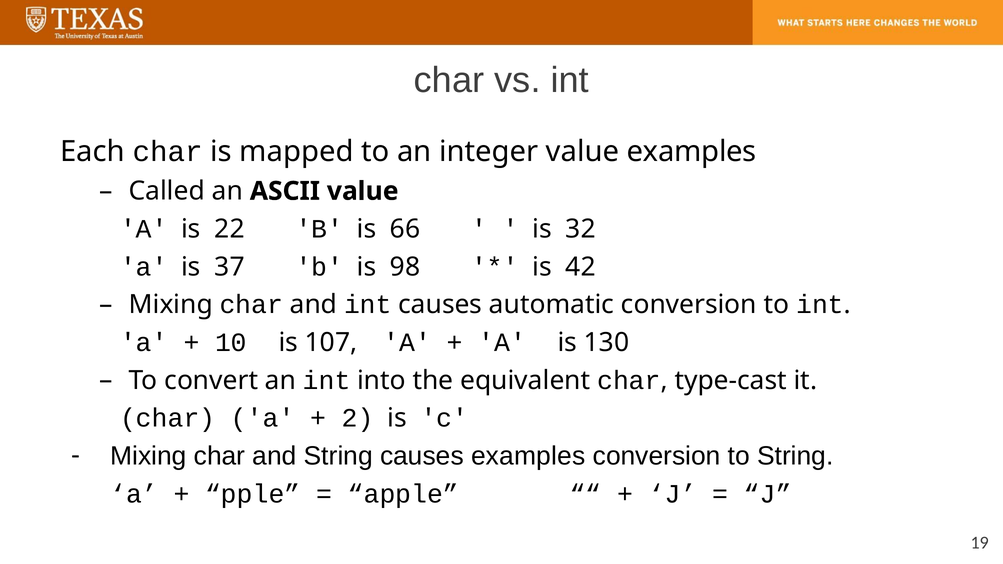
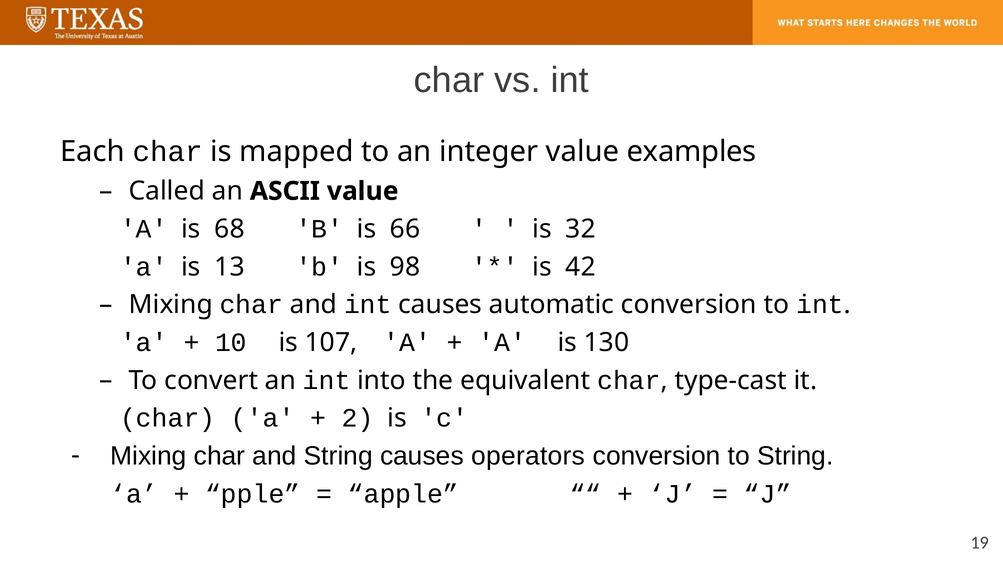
22: 22 -> 68
37: 37 -> 13
causes examples: examples -> operators
